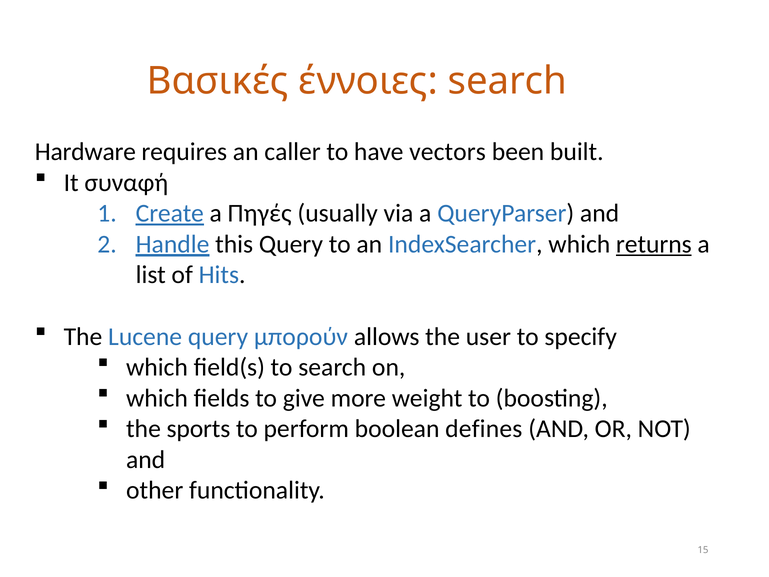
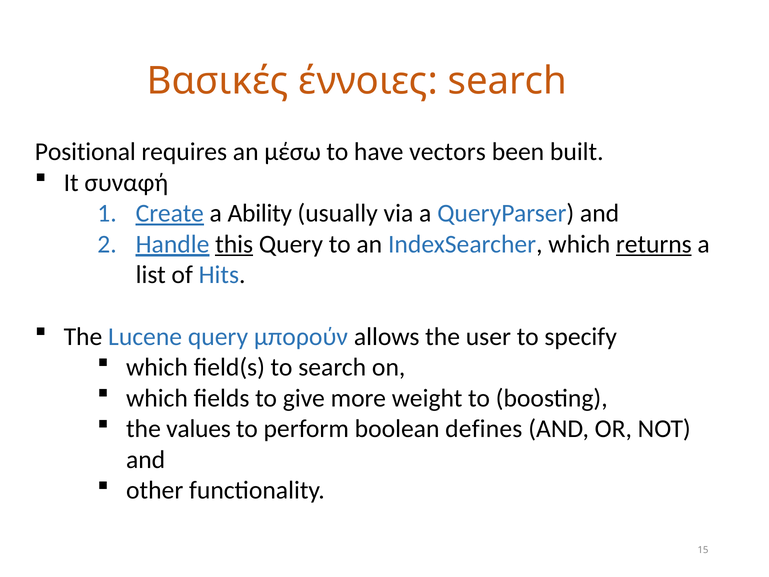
Hardware: Hardware -> Positional
caller: caller -> μέσω
Πηγές: Πηγές -> Ability
this underline: none -> present
sports: sports -> values
